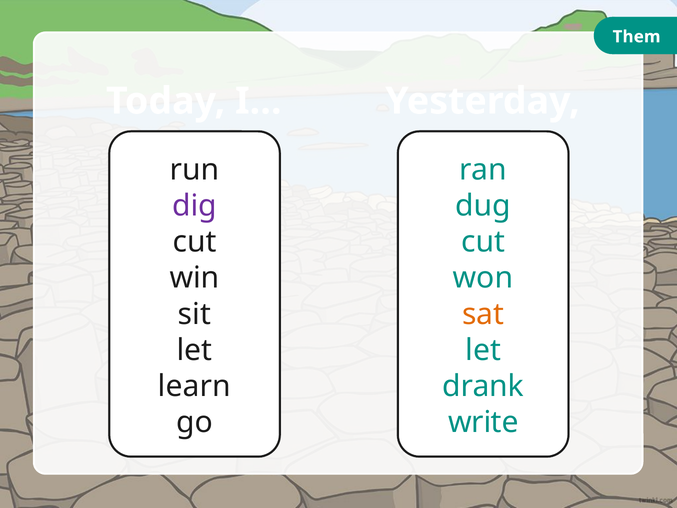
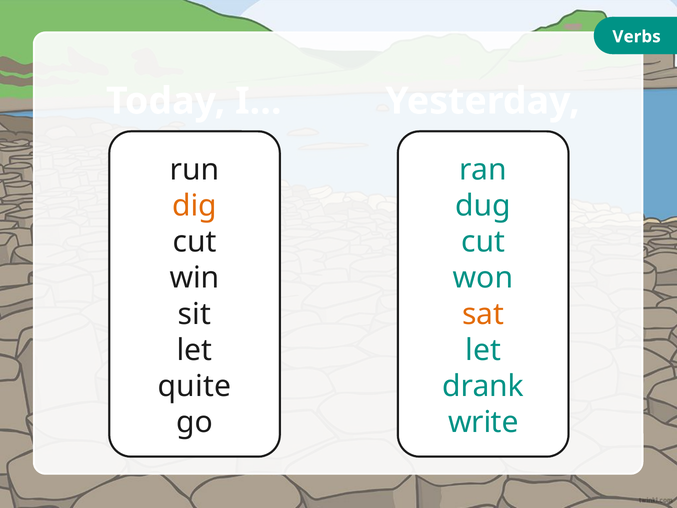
Them: Them -> Verbs
dig colour: purple -> orange
learn: learn -> quite
